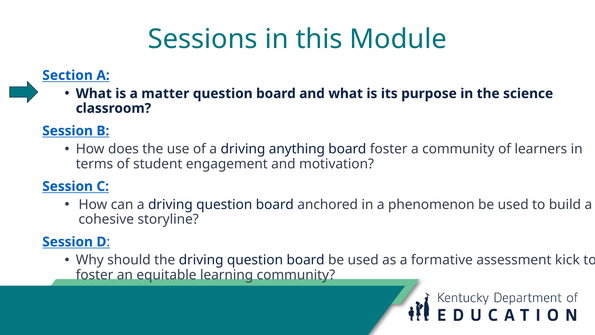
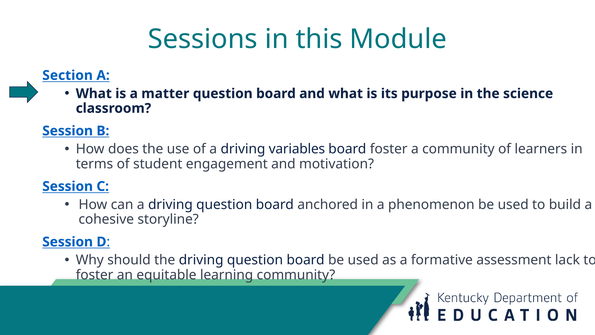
anything: anything -> variables
kick: kick -> lack
